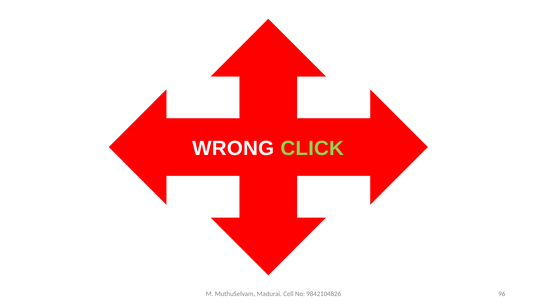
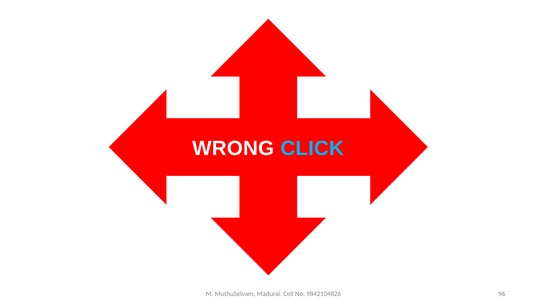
CLICK colour: light green -> light blue
